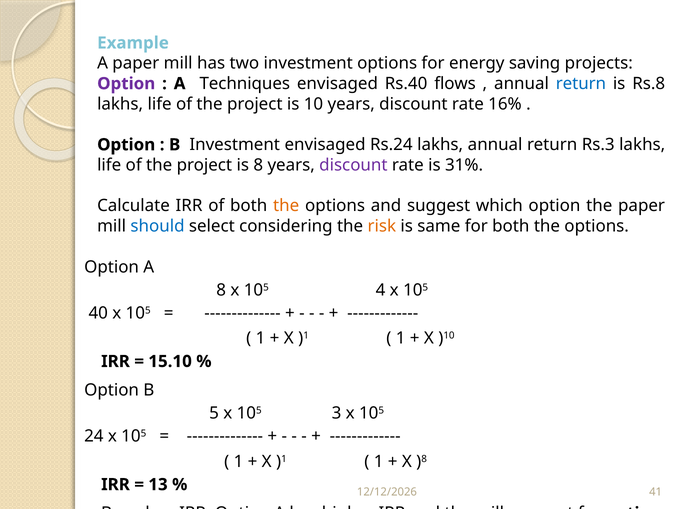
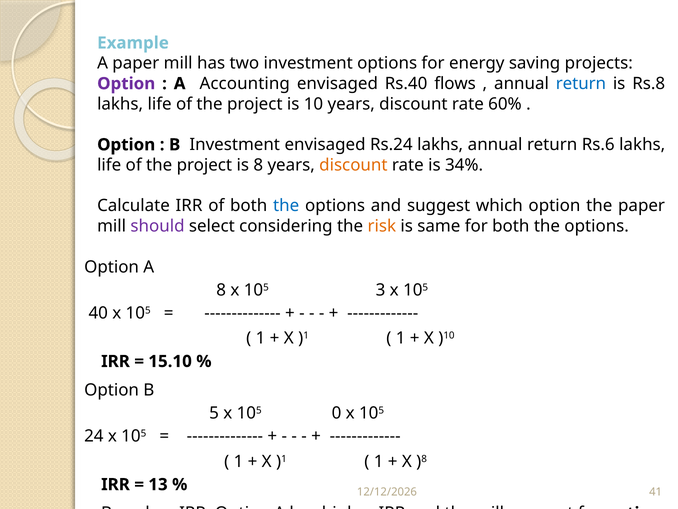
Techniques: Techniques -> Accounting
16%: 16% -> 60%
Rs.3: Rs.3 -> Rs.6
discount at (353, 165) colour: purple -> orange
31%: 31% -> 34%
the at (286, 206) colour: orange -> blue
should colour: blue -> purple
4: 4 -> 3
3: 3 -> 0
